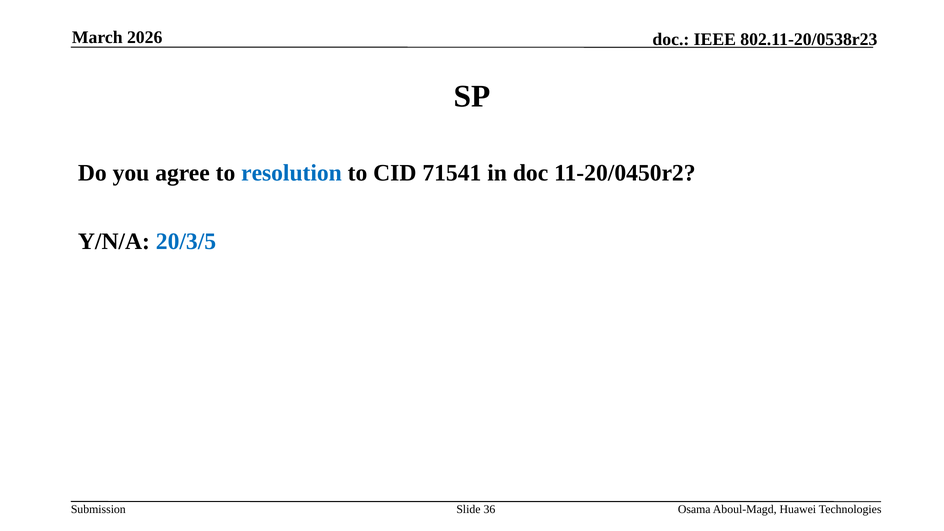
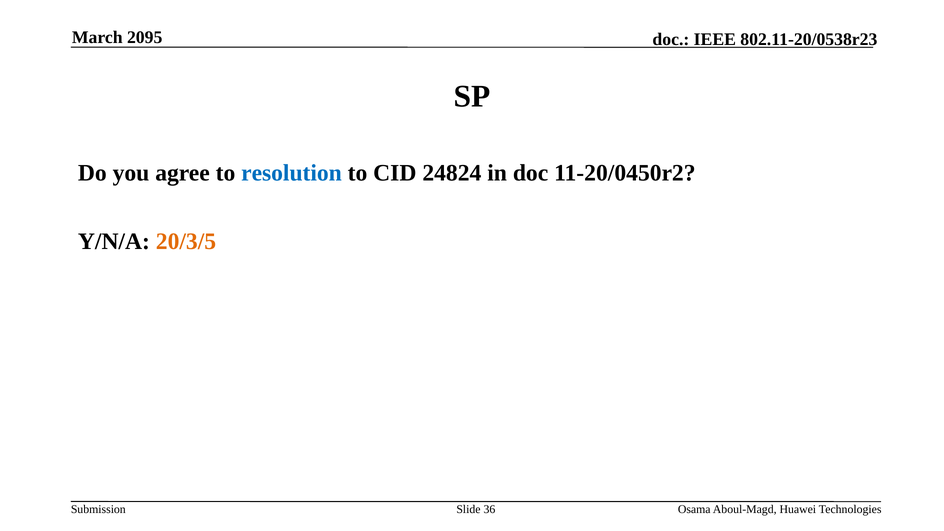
2026: 2026 -> 2095
71541: 71541 -> 24824
20/3/5 colour: blue -> orange
